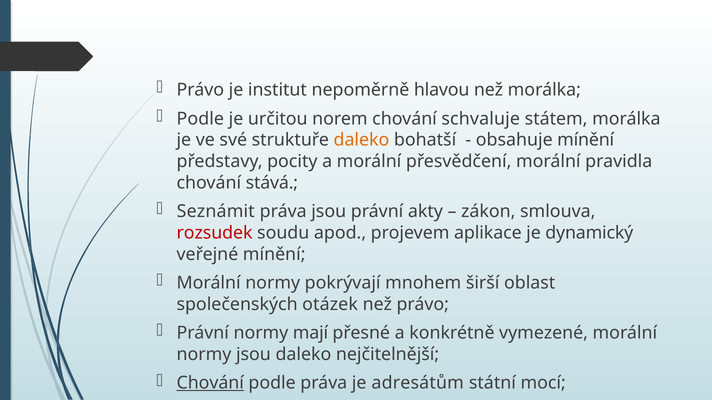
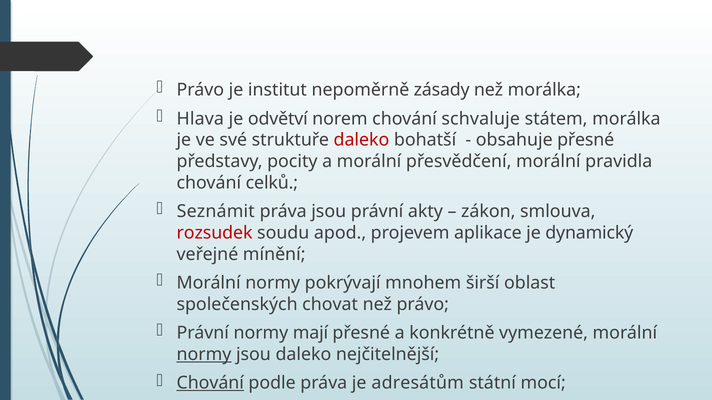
hlavou: hlavou -> zásady
Podle at (200, 119): Podle -> Hlava
určitou: určitou -> odvětví
daleko at (361, 140) colour: orange -> red
obsahuje mínění: mínění -> přesné
stává: stává -> celků
otázek: otázek -> chovat
normy at (204, 355) underline: none -> present
